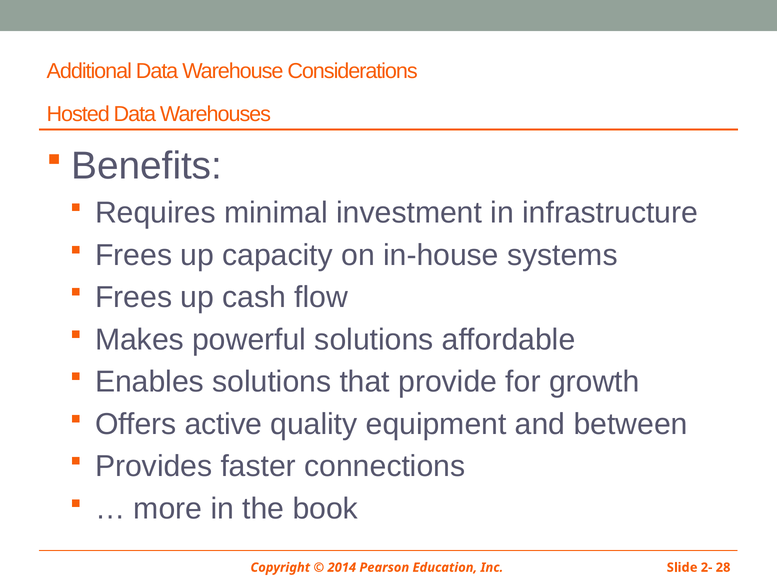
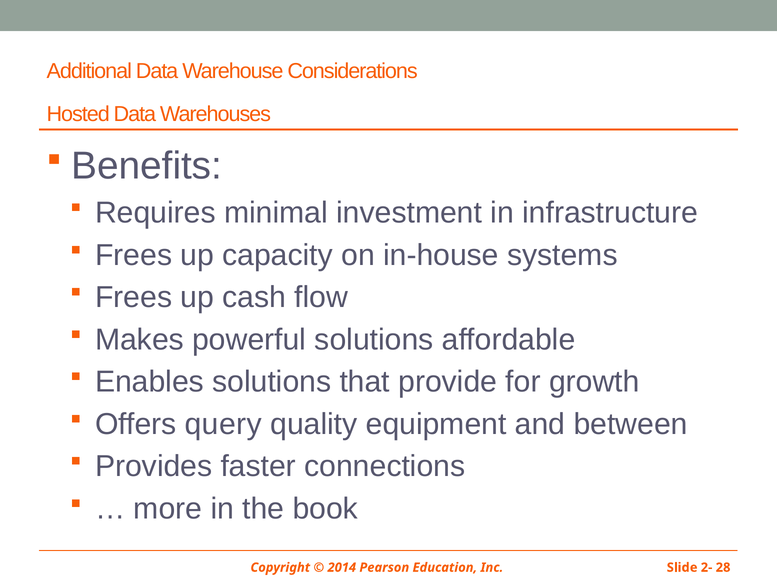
active: active -> query
